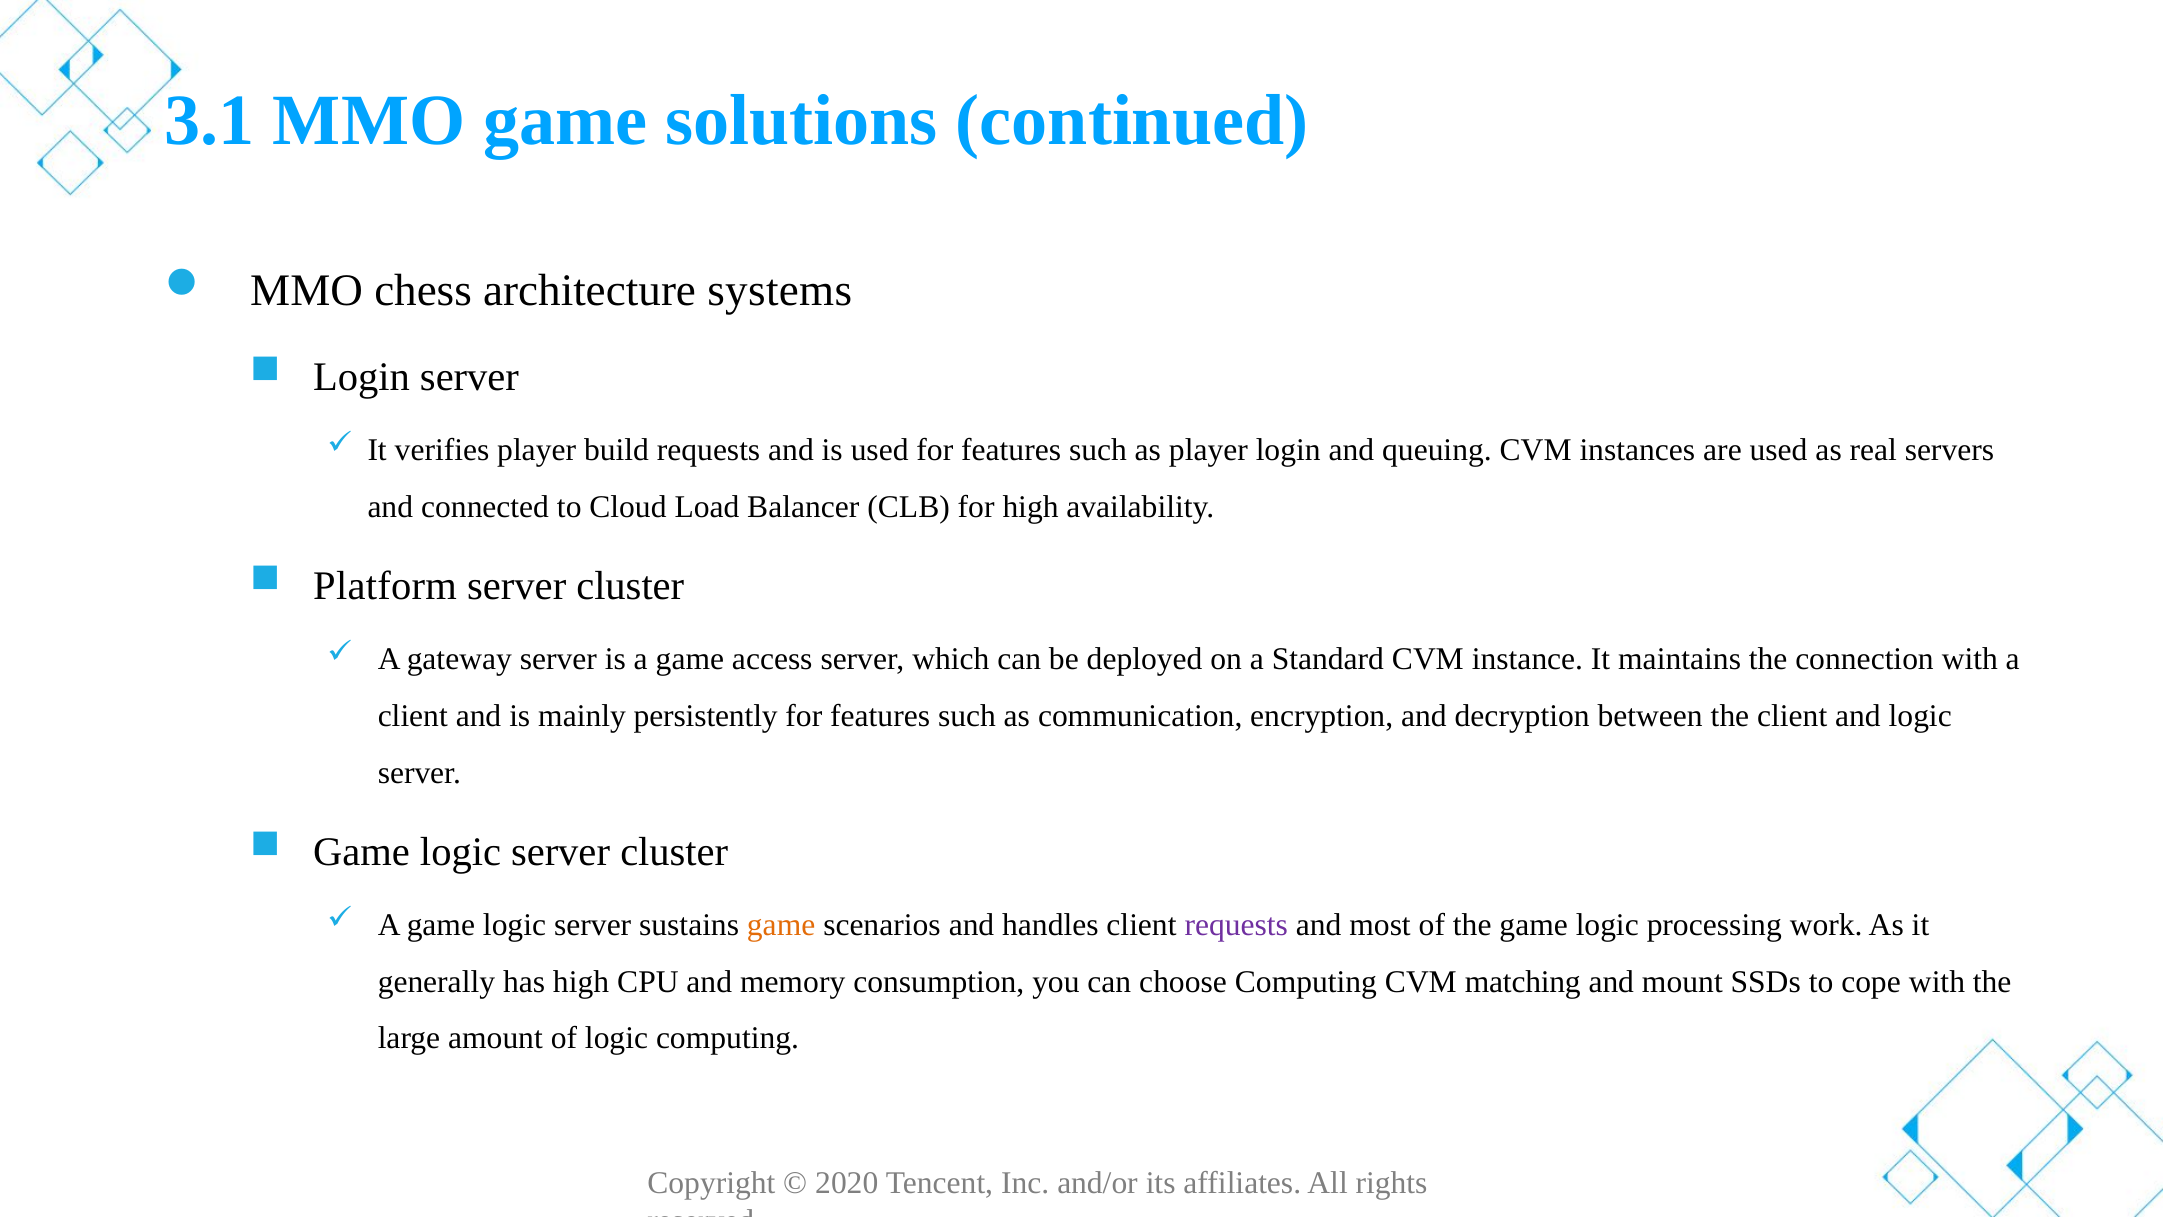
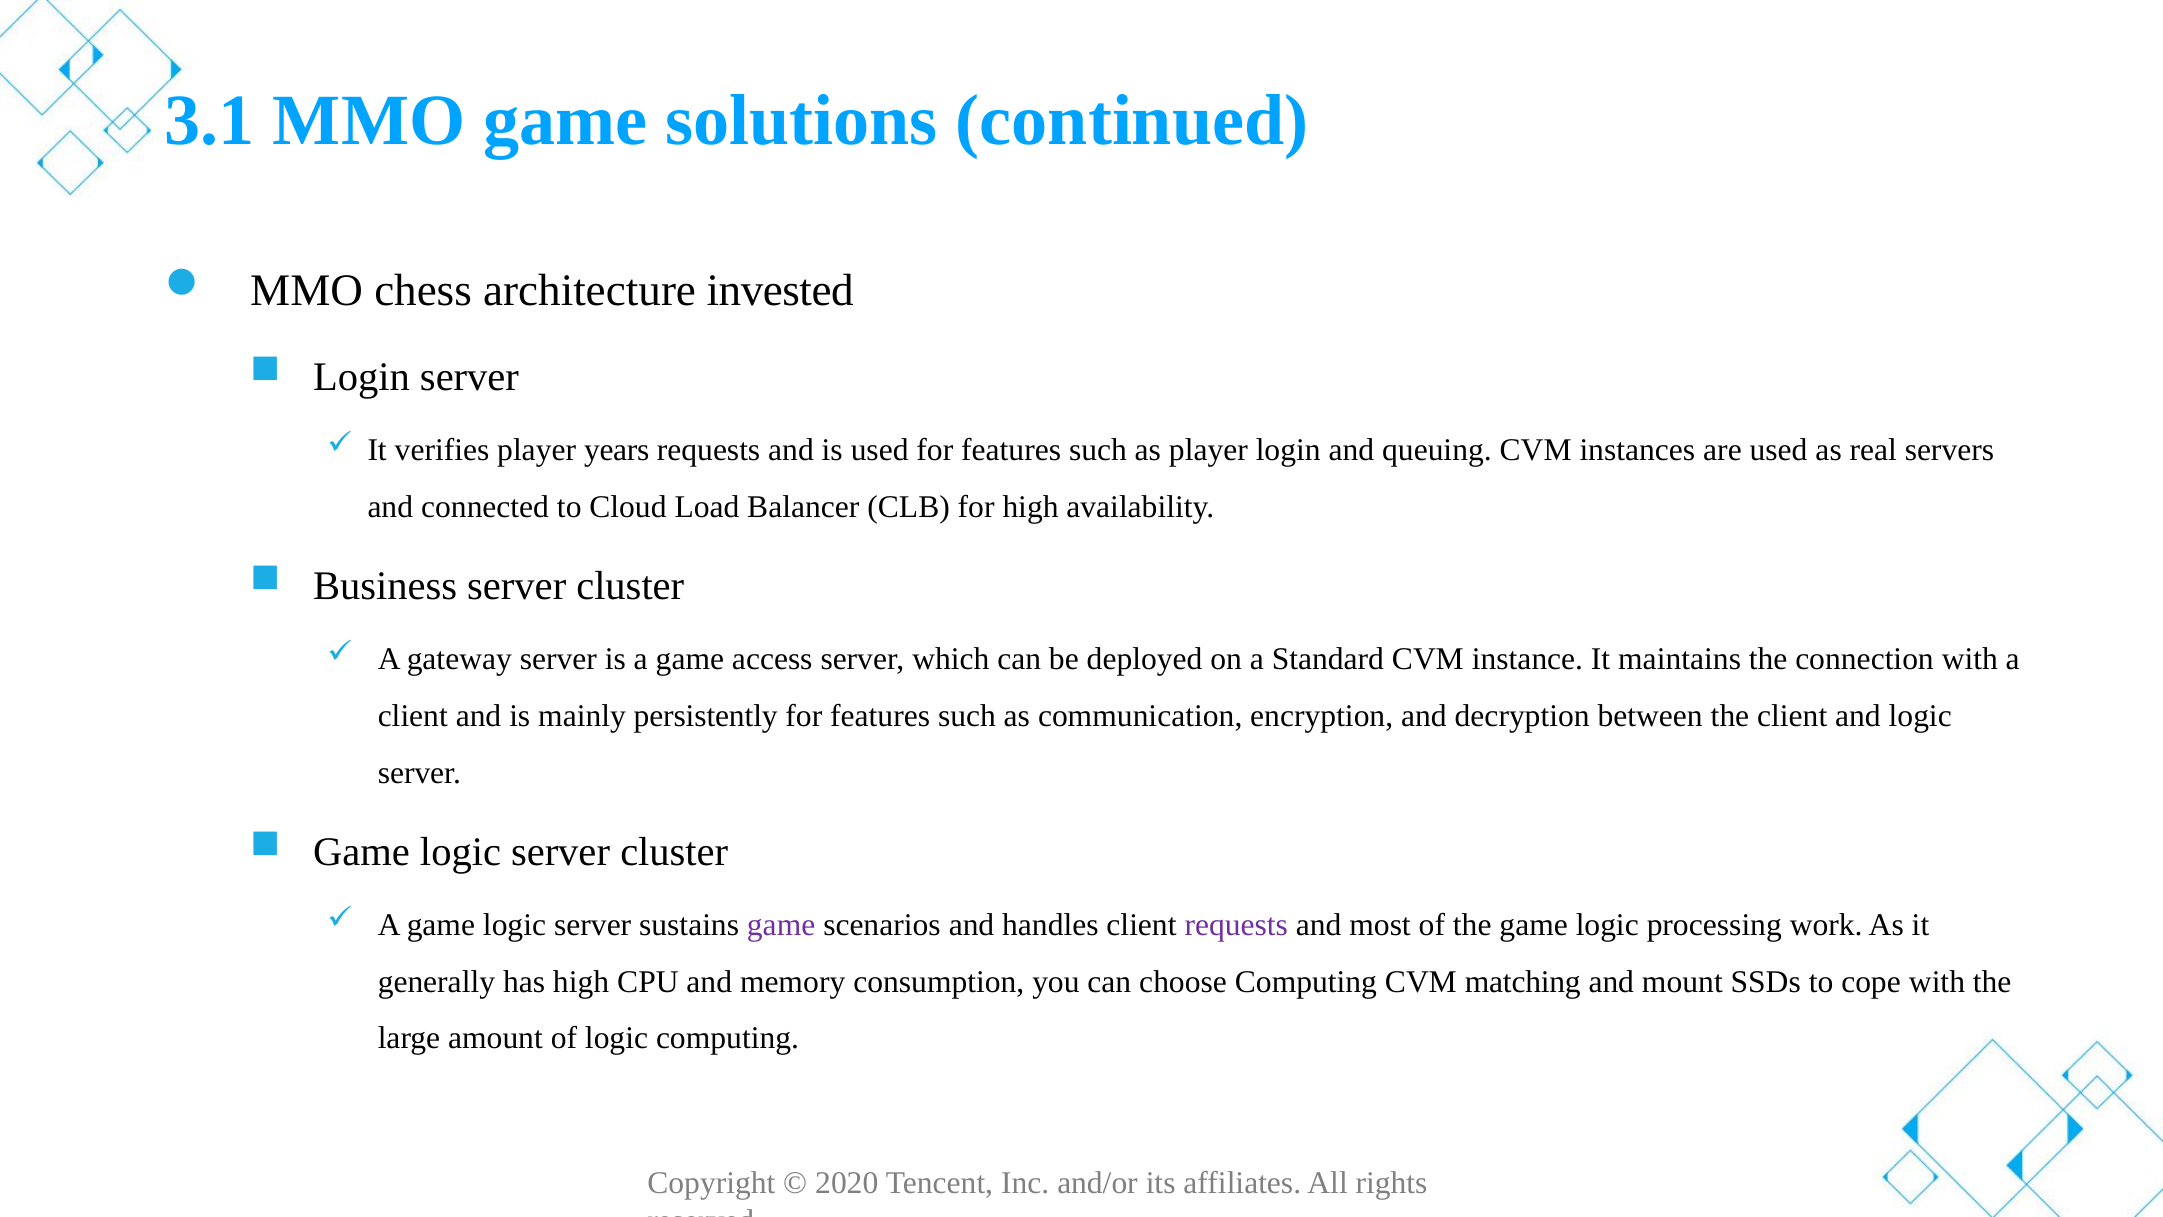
systems: systems -> invested
build: build -> years
Platform: Platform -> Business
game at (781, 925) colour: orange -> purple
